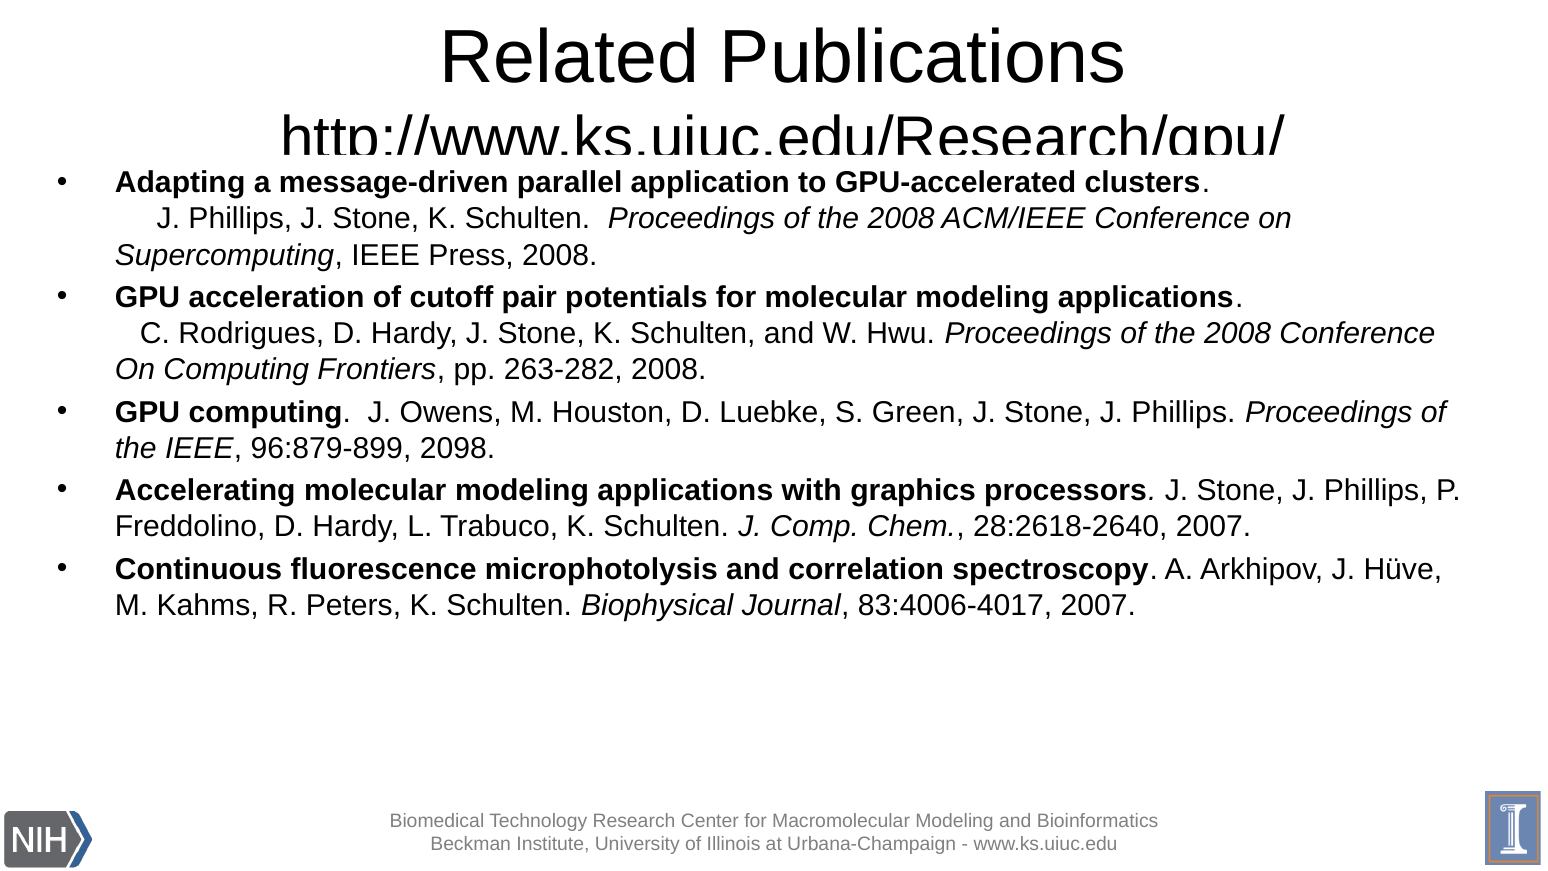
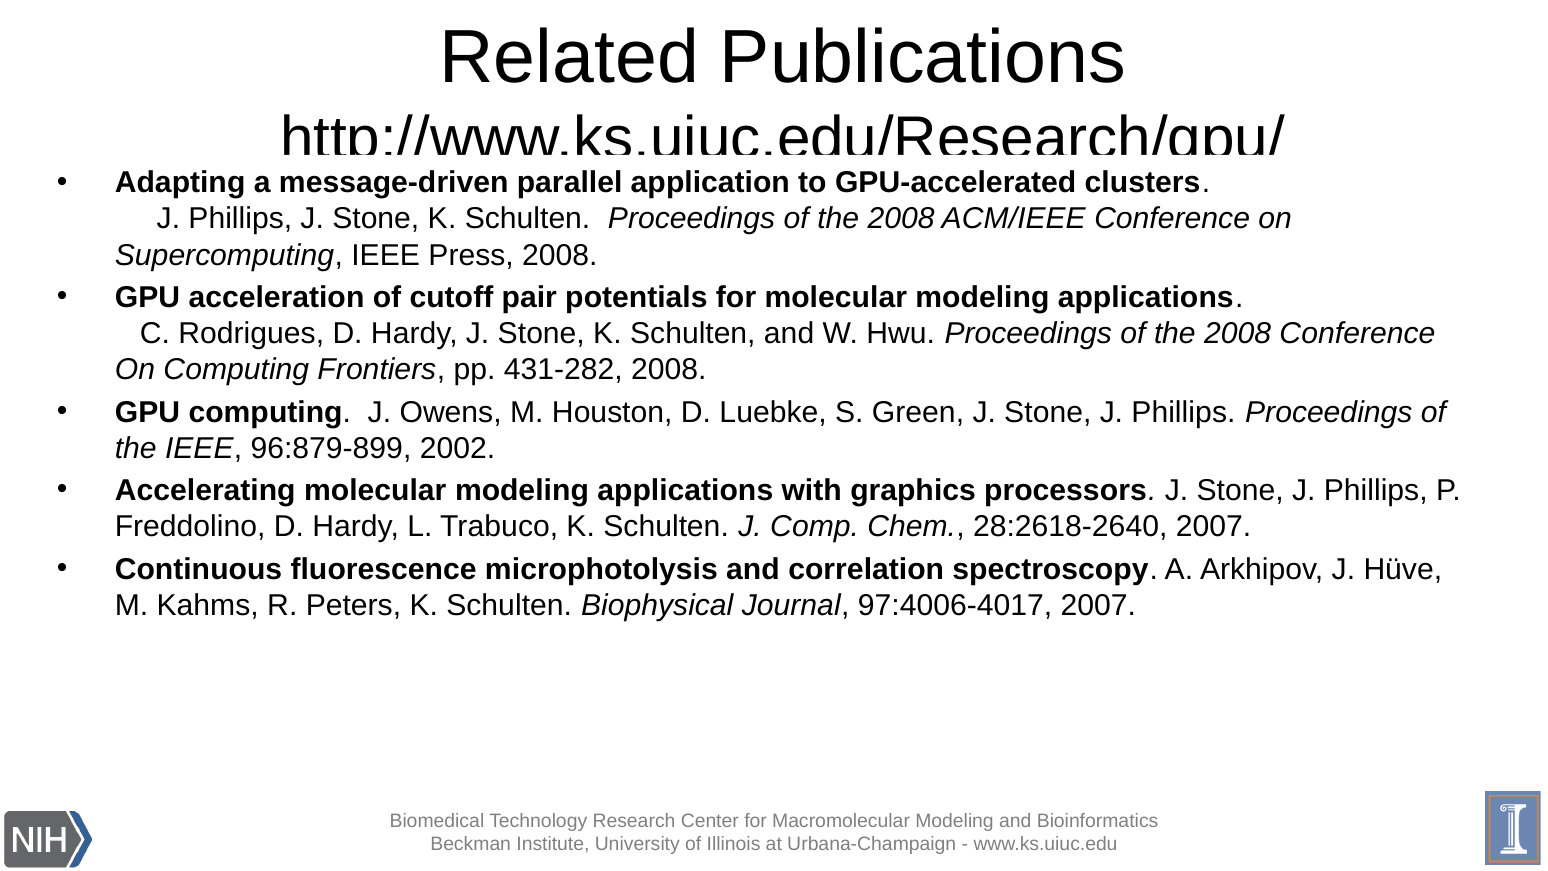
263-282: 263-282 -> 431-282
2098: 2098 -> 2002
83:4006-4017: 83:4006-4017 -> 97:4006-4017
